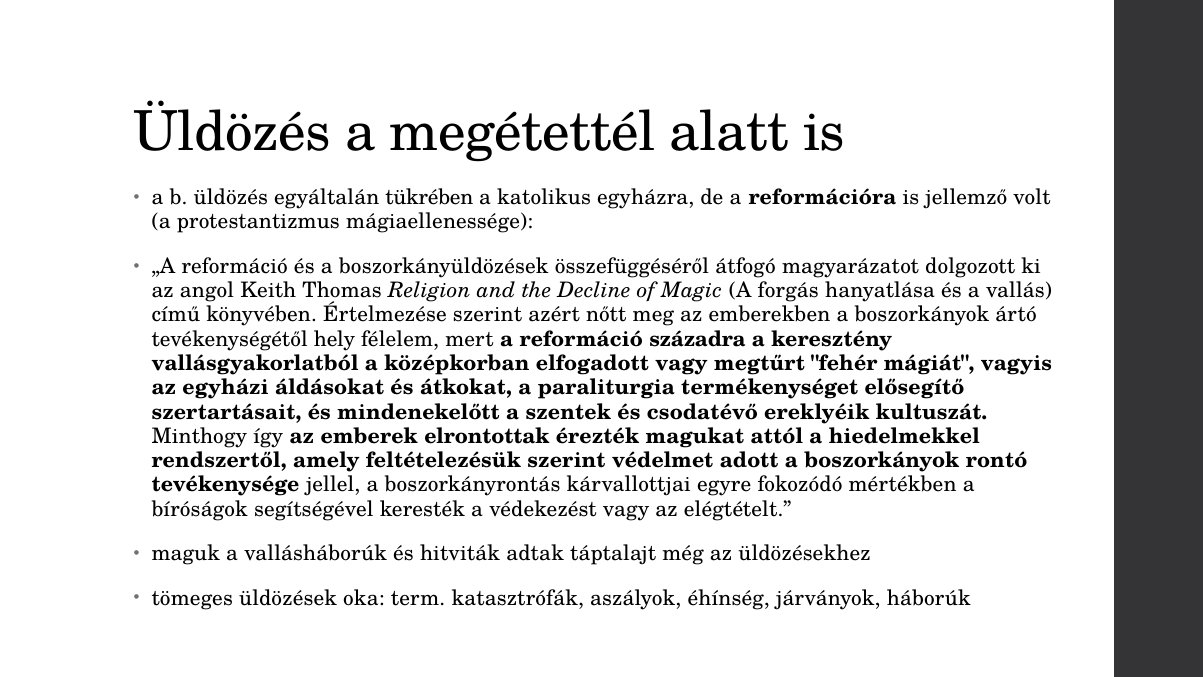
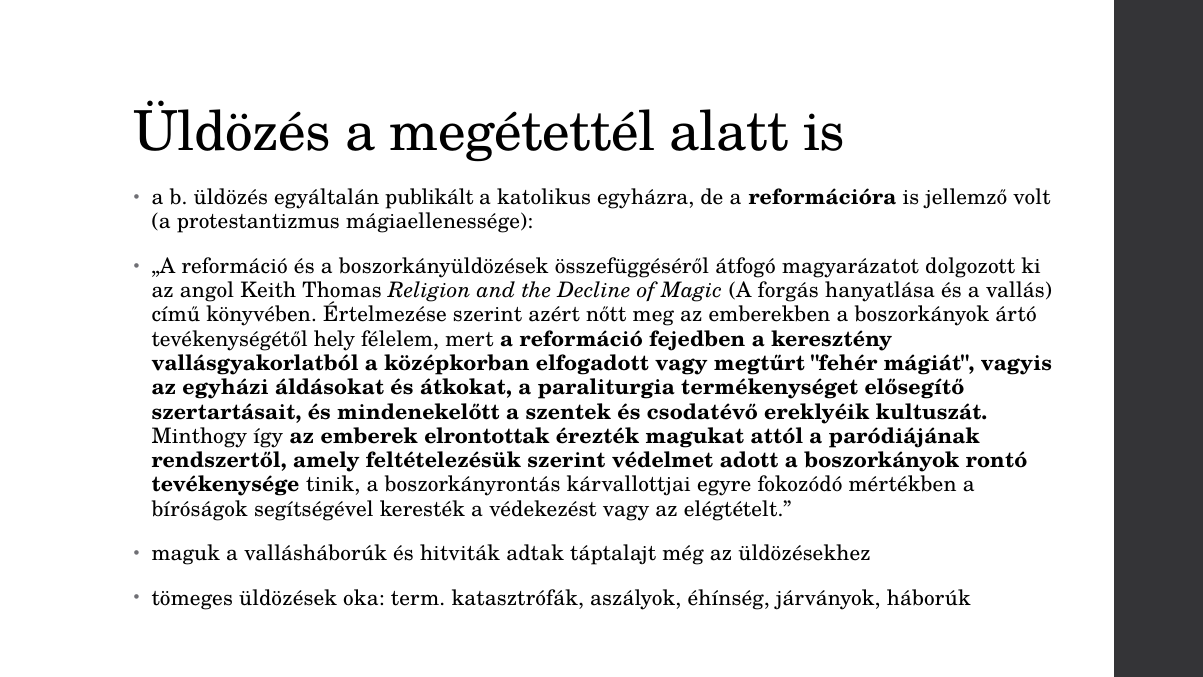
tükrében: tükrében -> publikált
századra: századra -> fejedben
hiedelmekkel: hiedelmekkel -> paródiájának
jellel: jellel -> tinik
